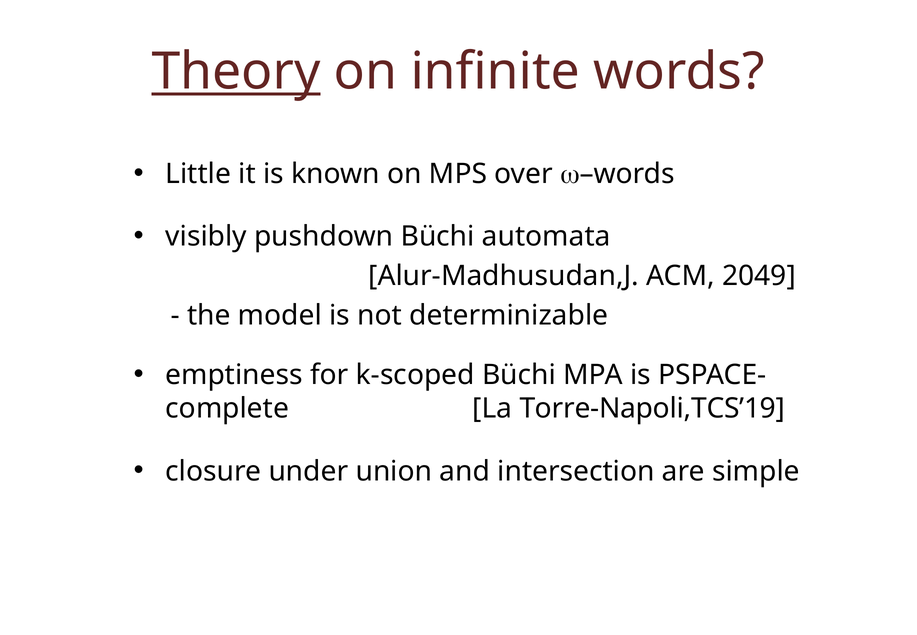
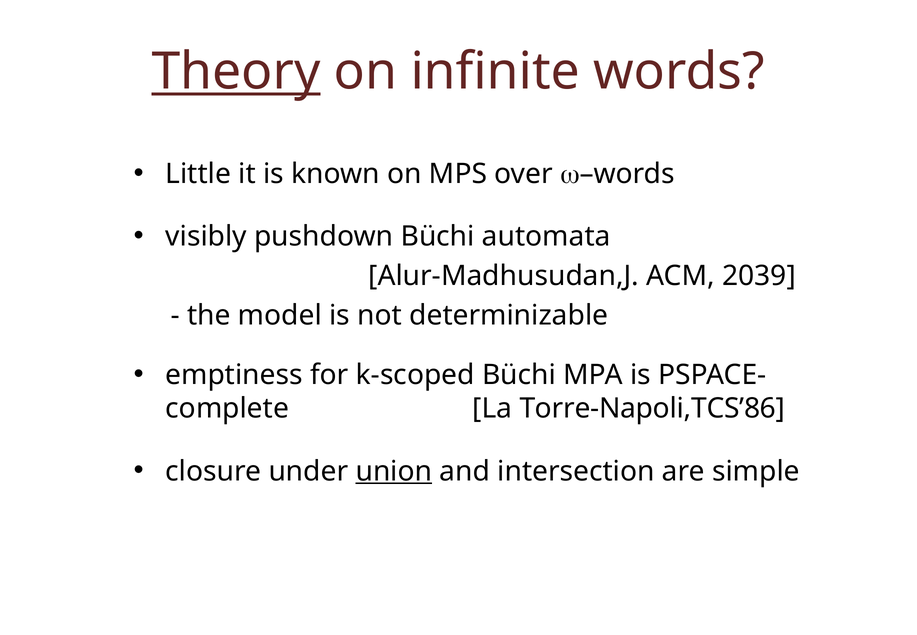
2049: 2049 -> 2039
Torre-Napoli,TCS’19: Torre-Napoli,TCS’19 -> Torre-Napoli,TCS’86
union underline: none -> present
